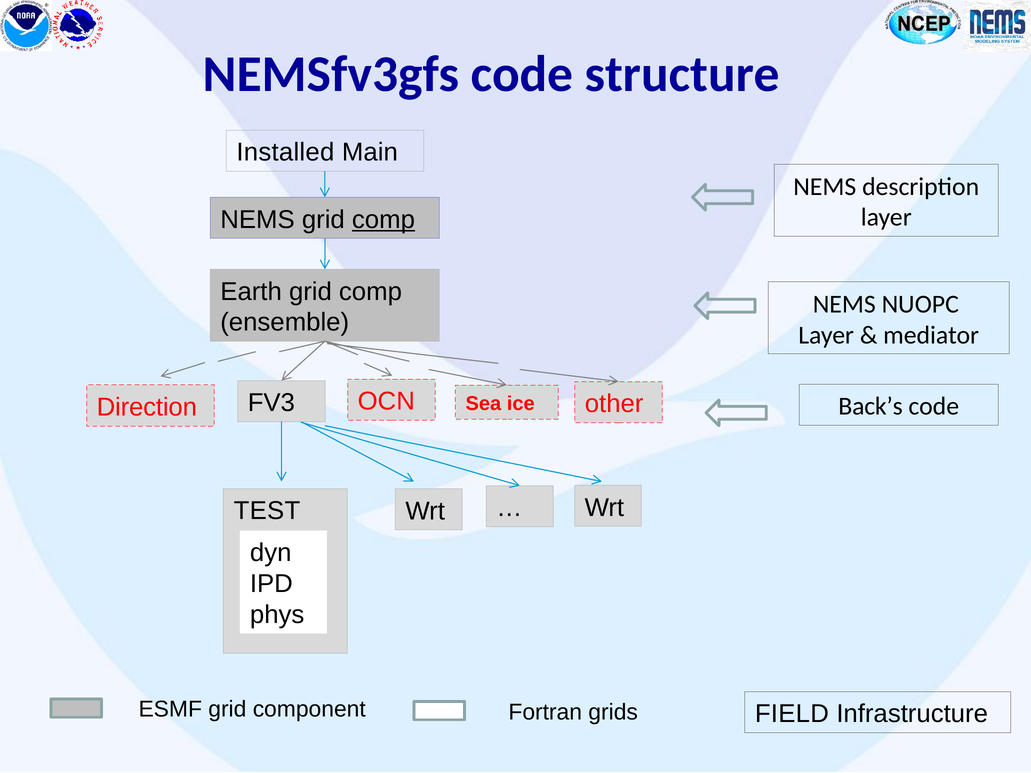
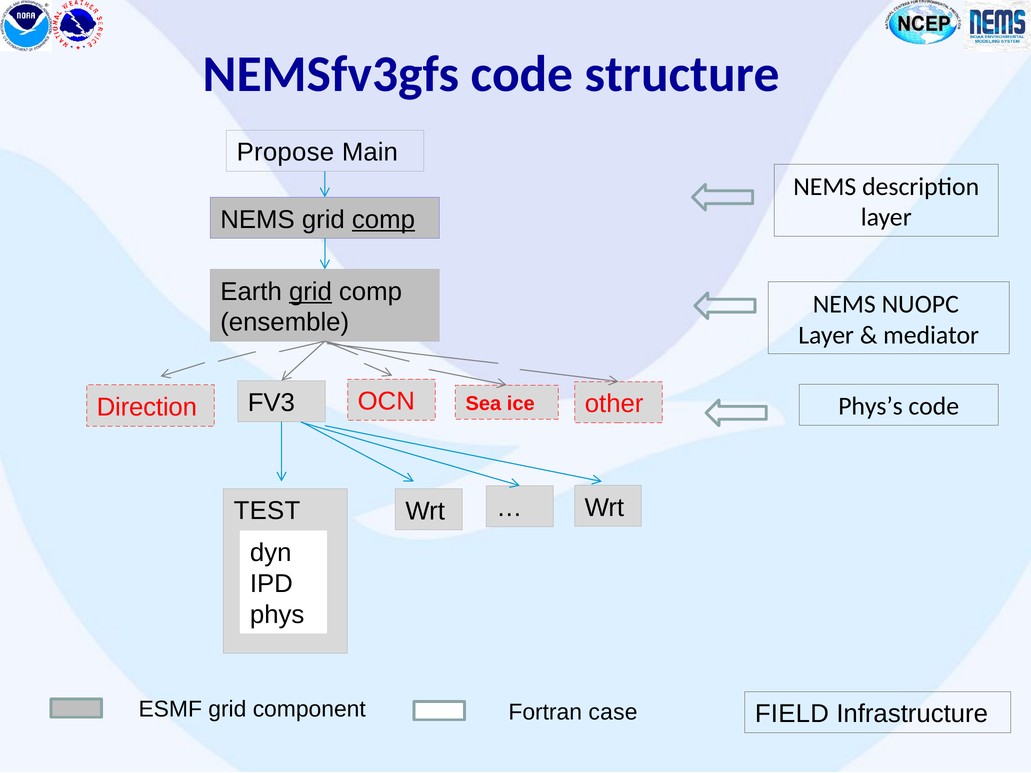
Installed: Installed -> Propose
grid at (310, 292) underline: none -> present
Back’s: Back’s -> Phys’s
grids: grids -> case
